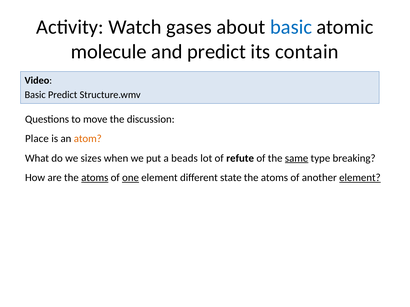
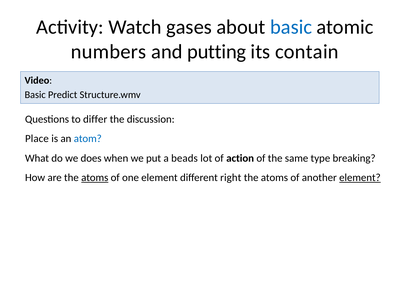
molecule: molecule -> numbers
and predict: predict -> putting
move: move -> differ
atom colour: orange -> blue
sizes: sizes -> does
refute: refute -> action
same underline: present -> none
one underline: present -> none
state: state -> right
